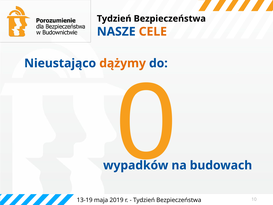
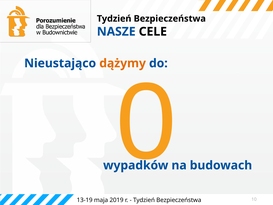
CELE colour: orange -> black
